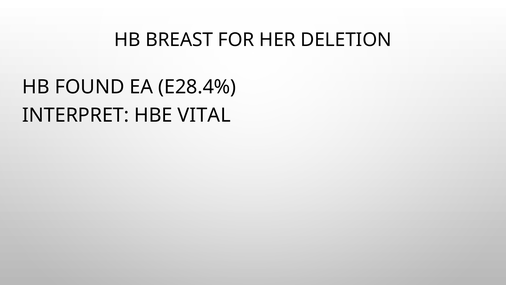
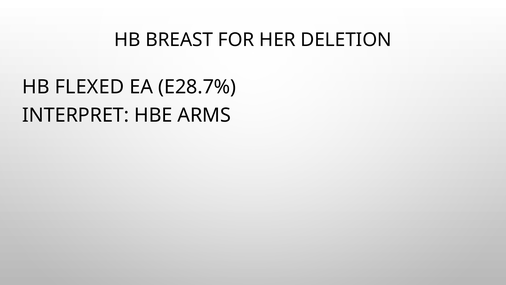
FOUND: FOUND -> FLEXED
E28.4%: E28.4% -> E28.7%
VITAL: VITAL -> ARMS
